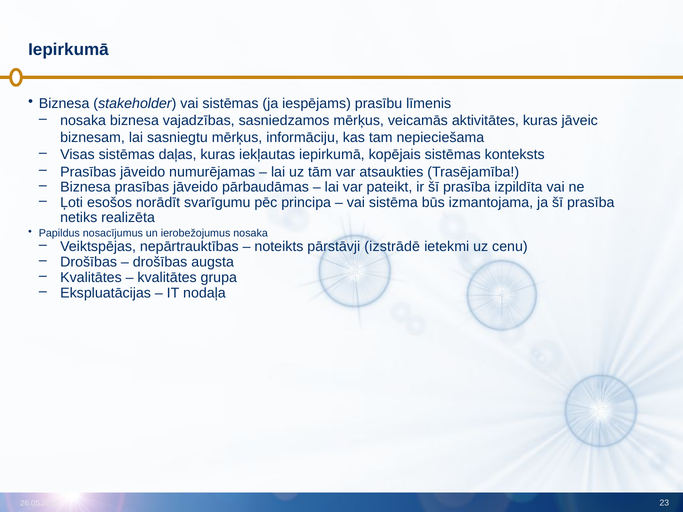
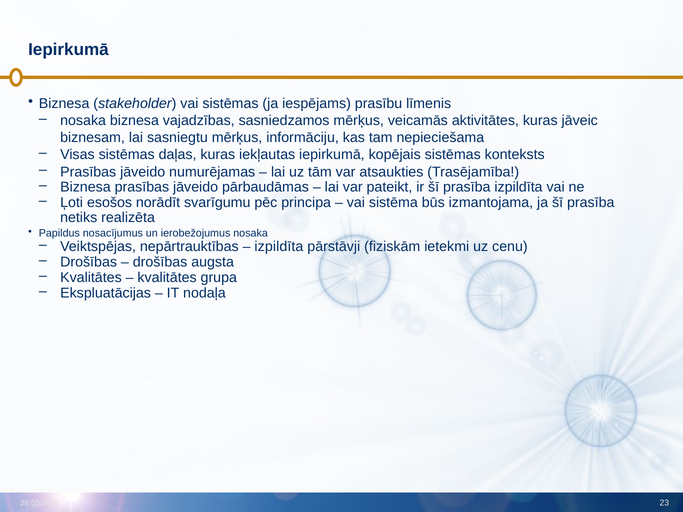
noteikts at (279, 247): noteikts -> izpildīta
izstrādē: izstrādē -> fiziskām
